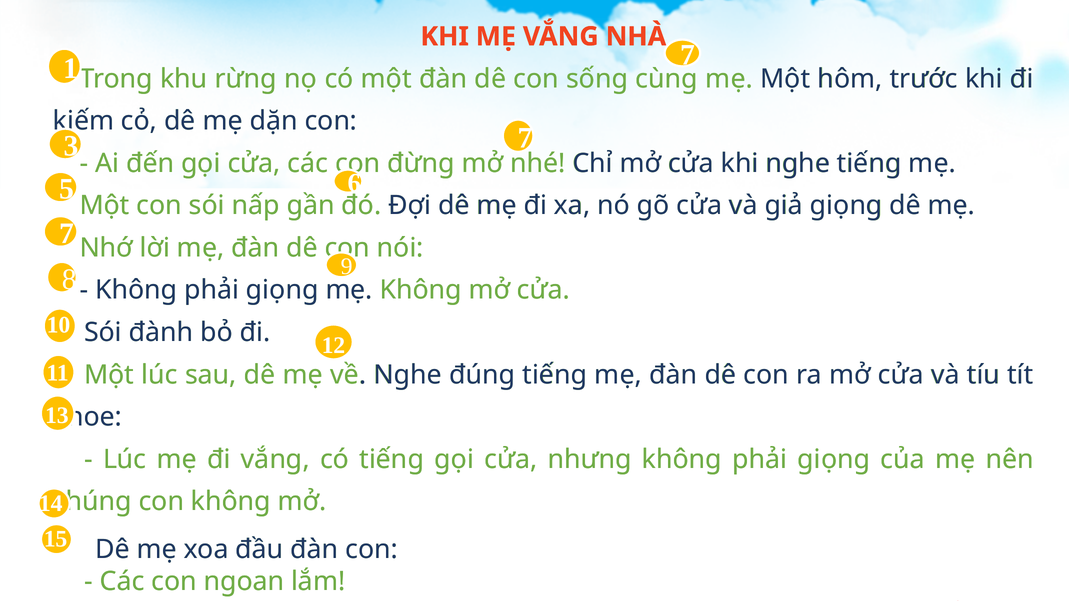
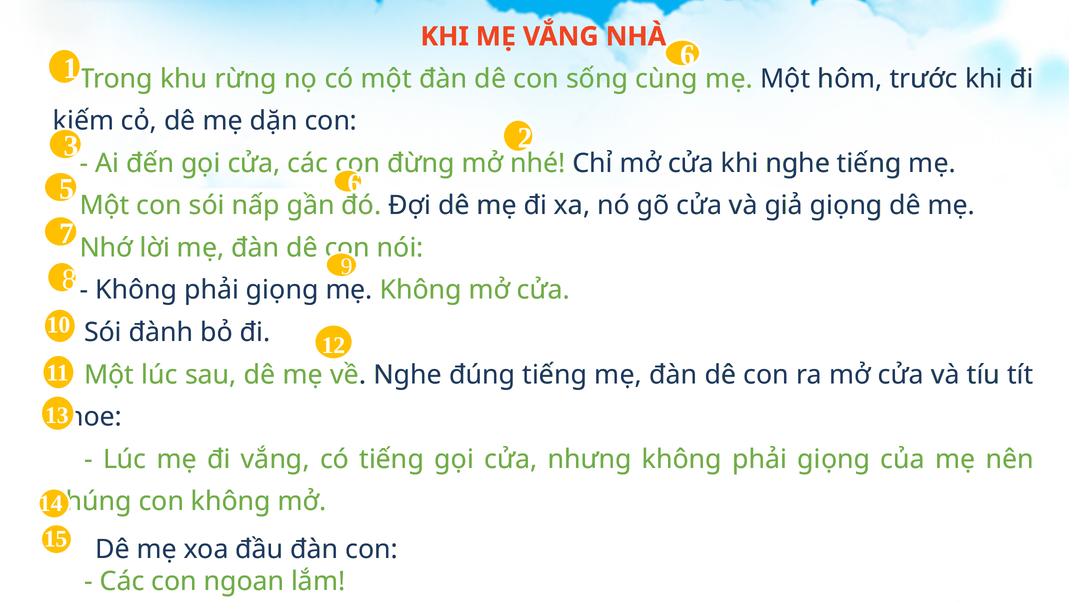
1 7: 7 -> 6
3 7: 7 -> 2
